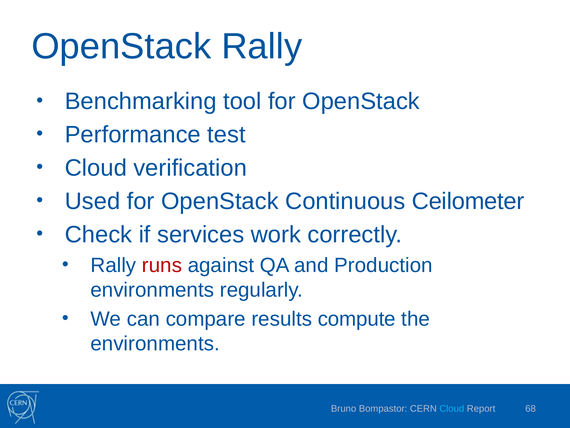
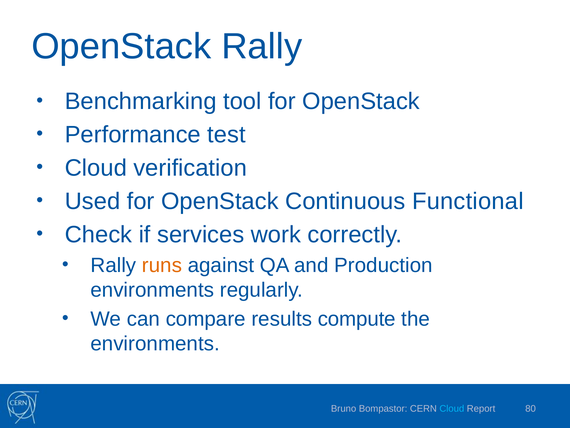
Ceilometer: Ceilometer -> Functional
runs colour: red -> orange
68: 68 -> 80
